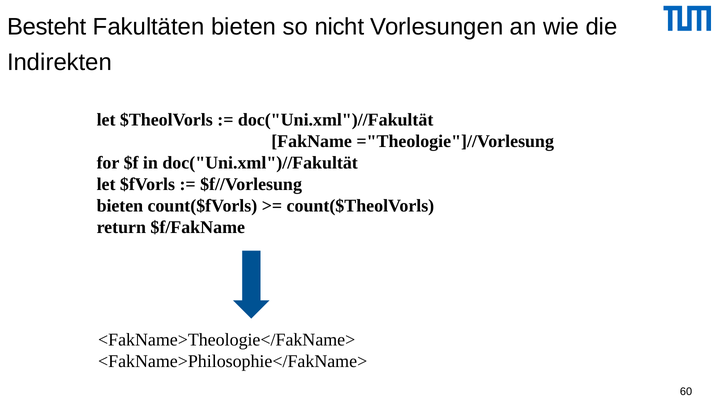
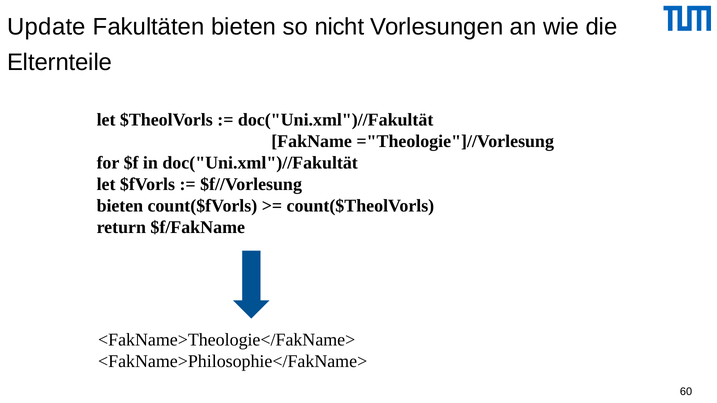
Besteht: Besteht -> Update
Indirekten: Indirekten -> Elternteile
